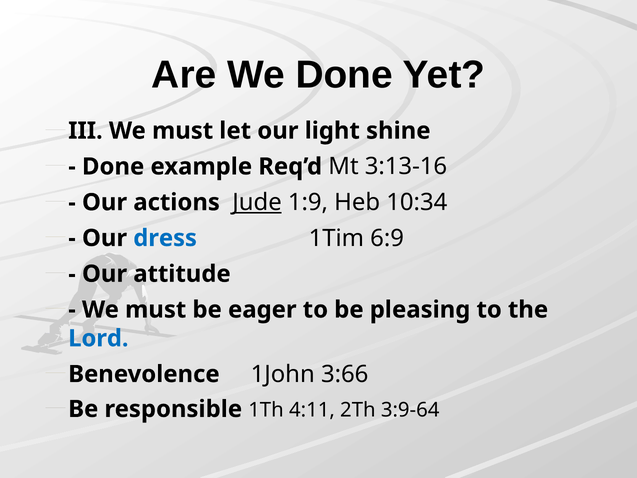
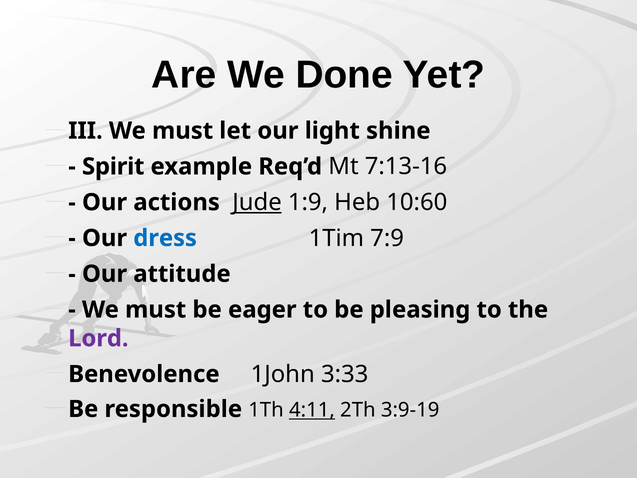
Done at (113, 166): Done -> Spirit
3:13-16: 3:13-16 -> 7:13-16
10:34: 10:34 -> 10:60
6:9: 6:9 -> 7:9
Lord colour: blue -> purple
3:66: 3:66 -> 3:33
4:11 underline: none -> present
3:9-64: 3:9-64 -> 3:9-19
